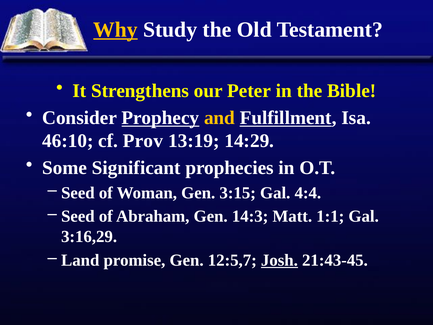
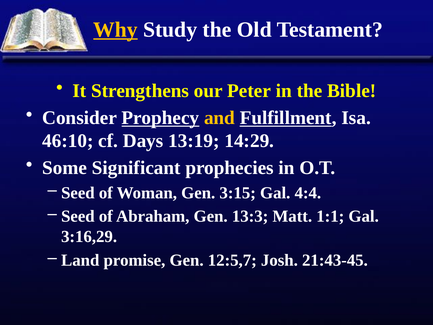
Prov: Prov -> Days
14:3: 14:3 -> 13:3
Josh underline: present -> none
